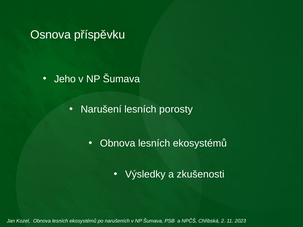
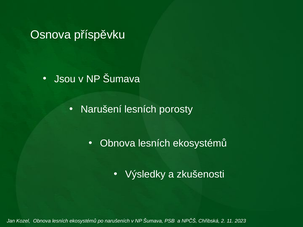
Jeho: Jeho -> Jsou
